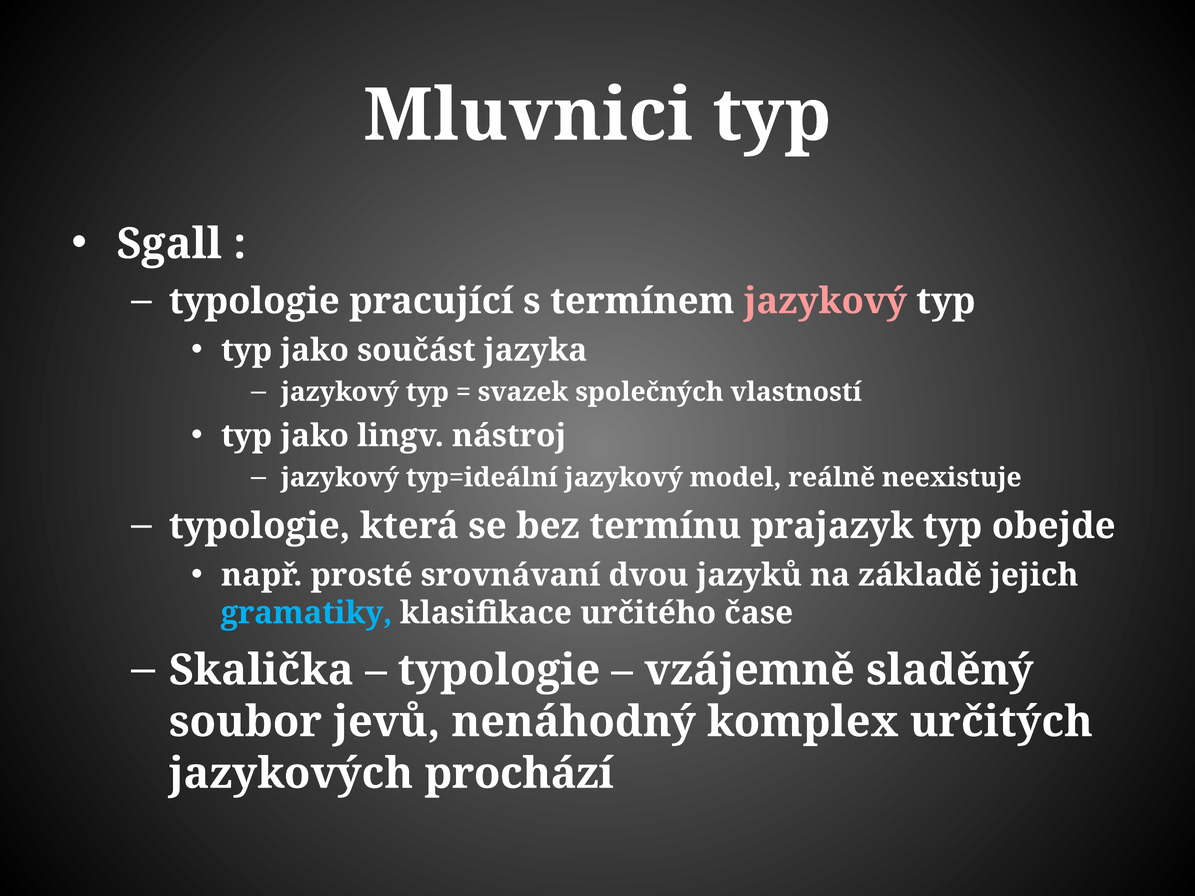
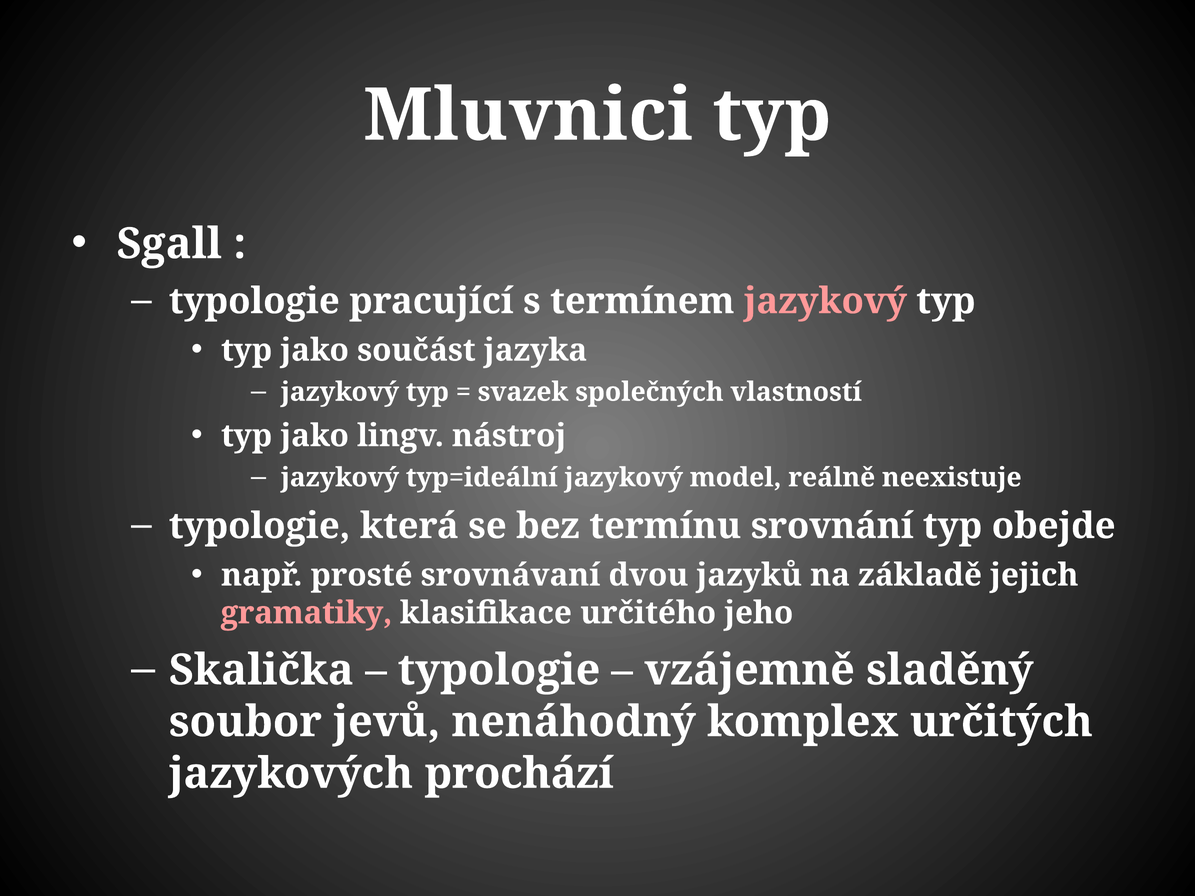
prajazyk: prajazyk -> srovnání
gramatiky colour: light blue -> pink
čase: čase -> jeho
